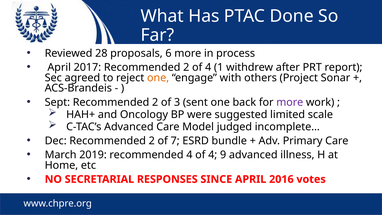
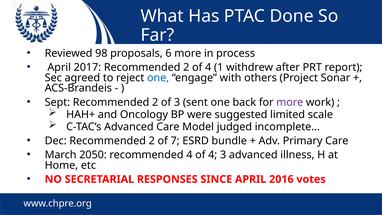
28: 28 -> 98
one at (158, 78) colour: orange -> blue
2019: 2019 -> 2050
4 9: 9 -> 3
